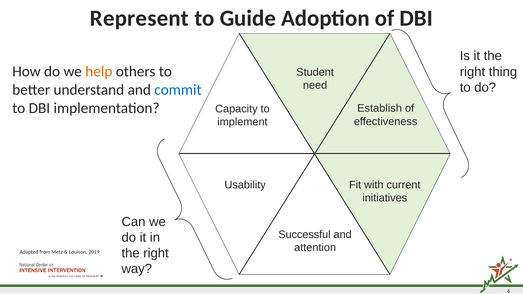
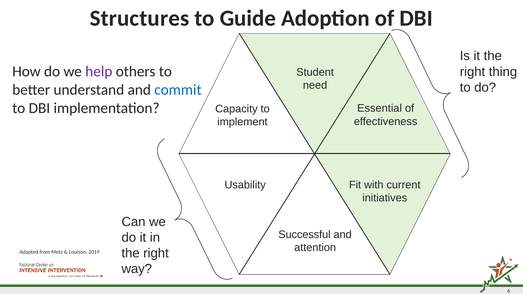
Represent: Represent -> Structures
help colour: orange -> purple
Establish: Establish -> Essential
